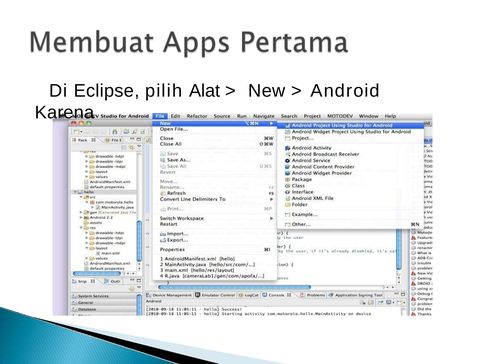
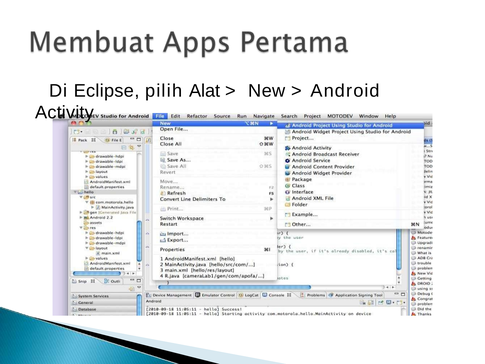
Karena: Karena -> Activity
